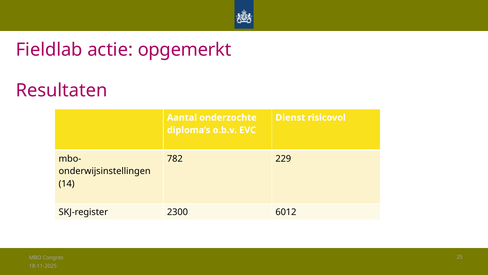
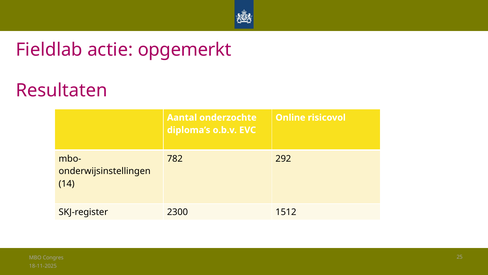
Dienst: Dienst -> Online
229: 229 -> 292
6012: 6012 -> 1512
